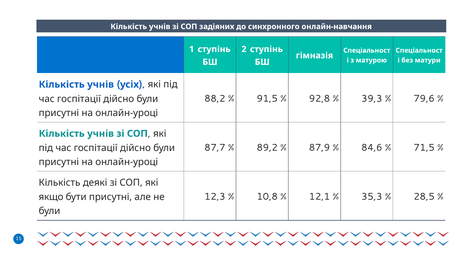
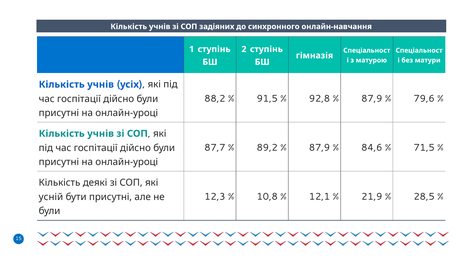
39,3 at (372, 99): 39,3 -> 87,9
35,3: 35,3 -> 21,9
якщо: якщо -> усній
